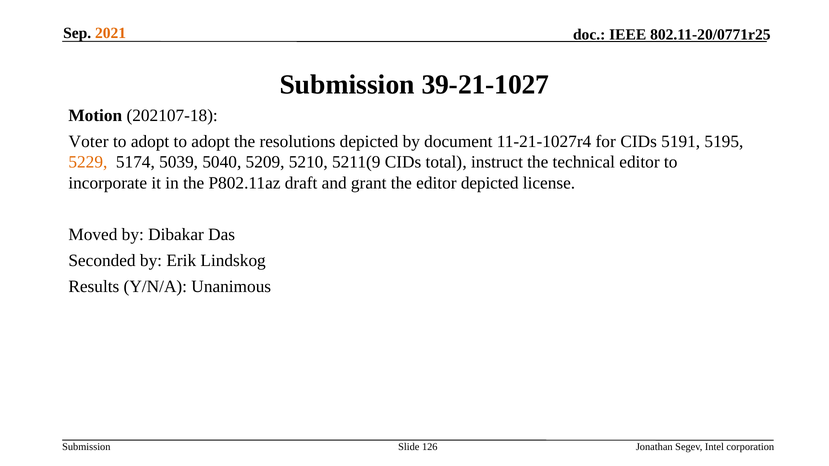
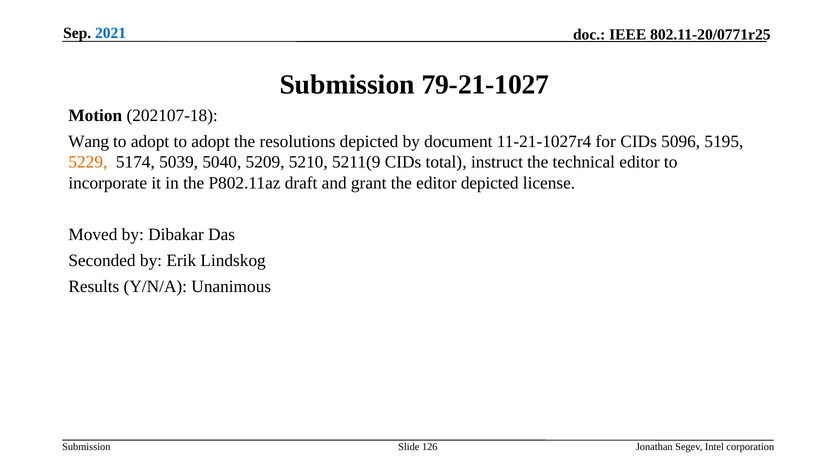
2021 colour: orange -> blue
39-21-1027: 39-21-1027 -> 79-21-1027
Voter: Voter -> Wang
5191: 5191 -> 5096
